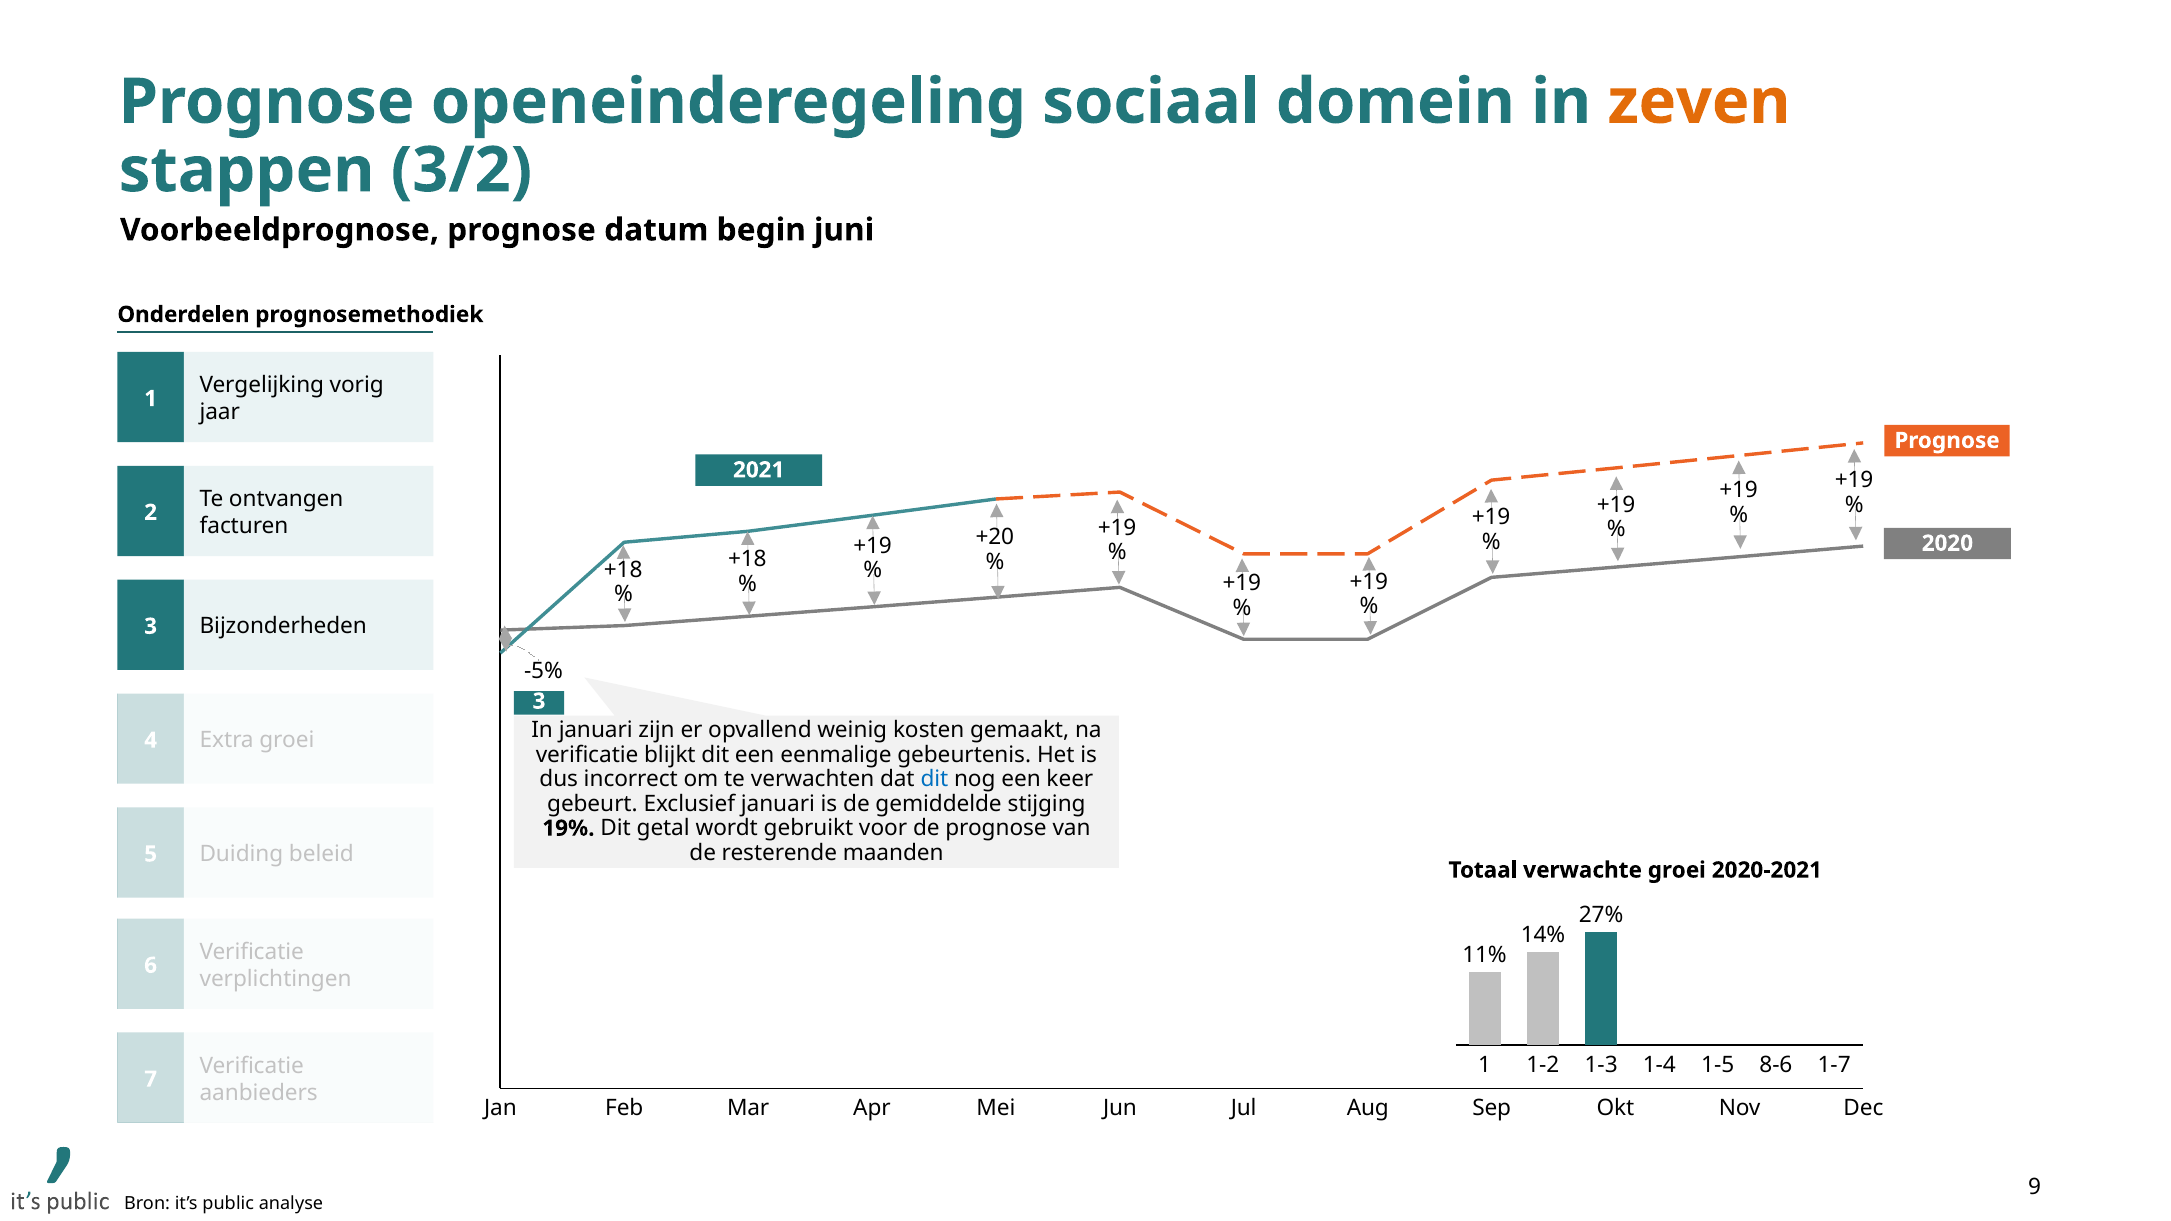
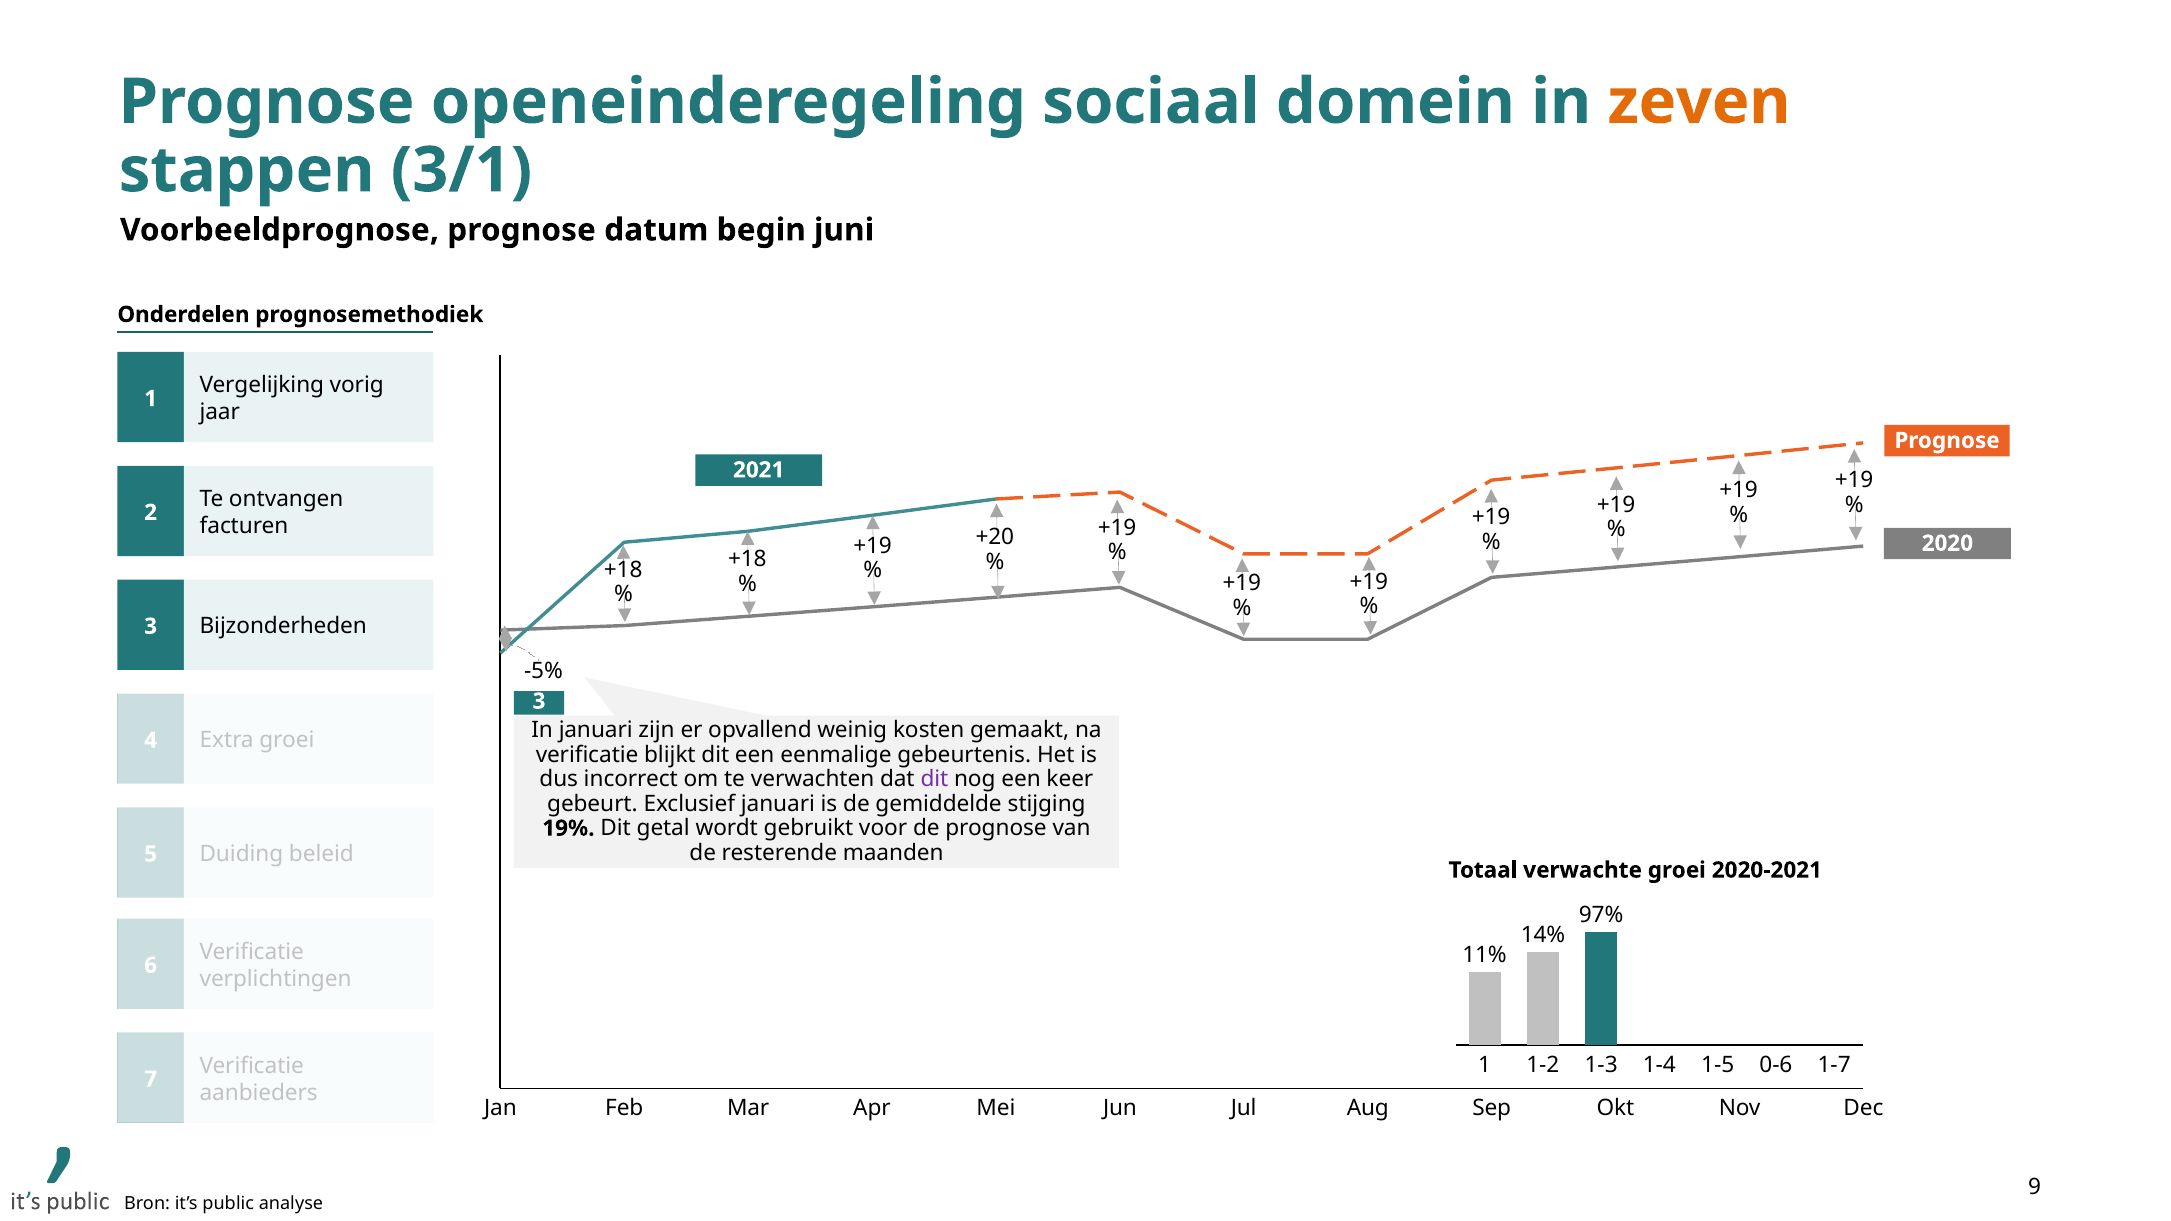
3/2: 3/2 -> 3/1
dit at (934, 779) colour: blue -> purple
27%: 27% -> 97%
8-6: 8-6 -> 0-6
